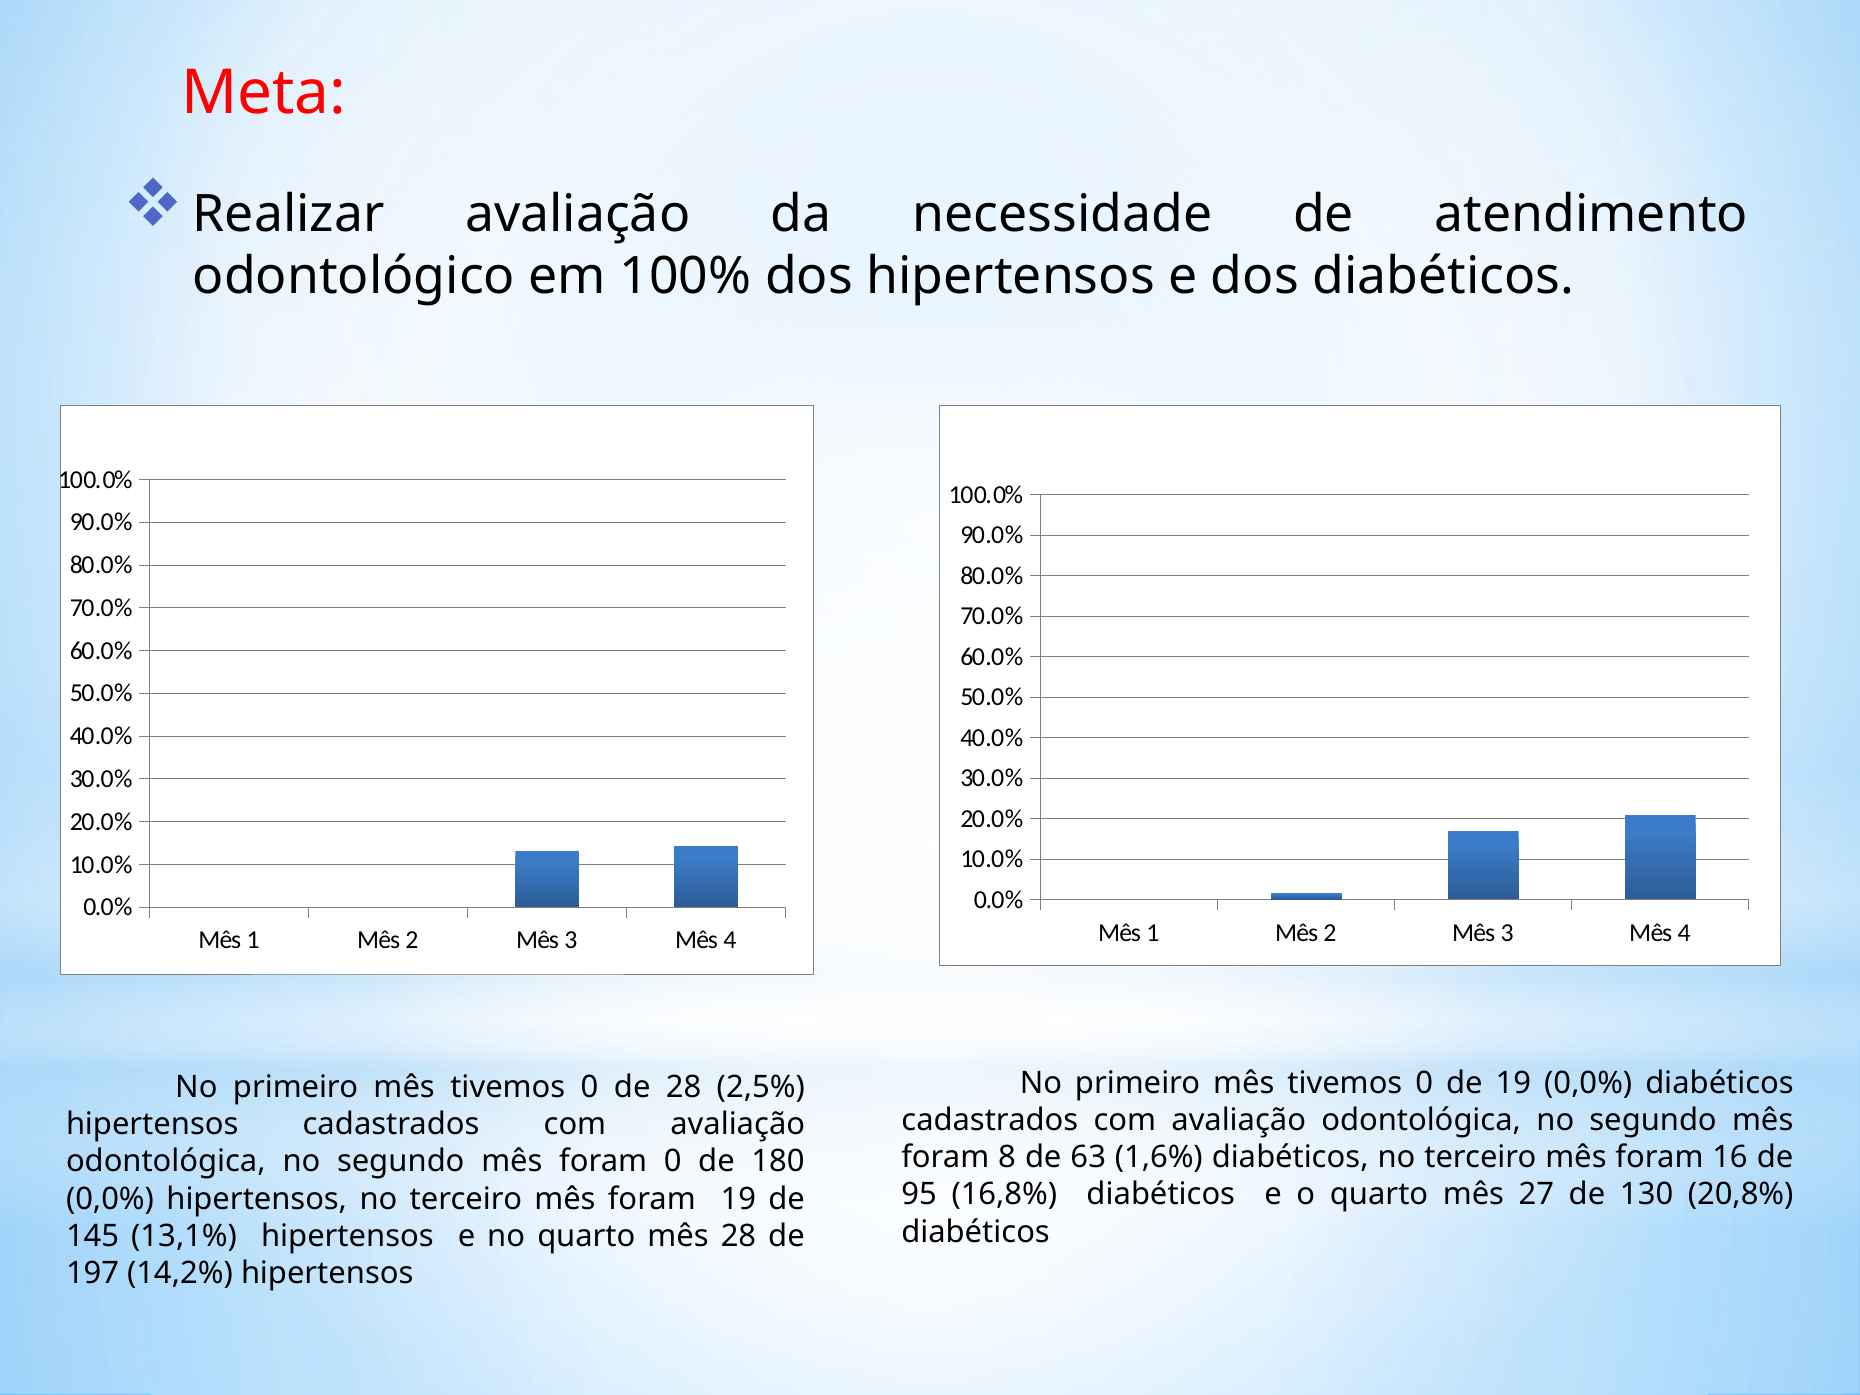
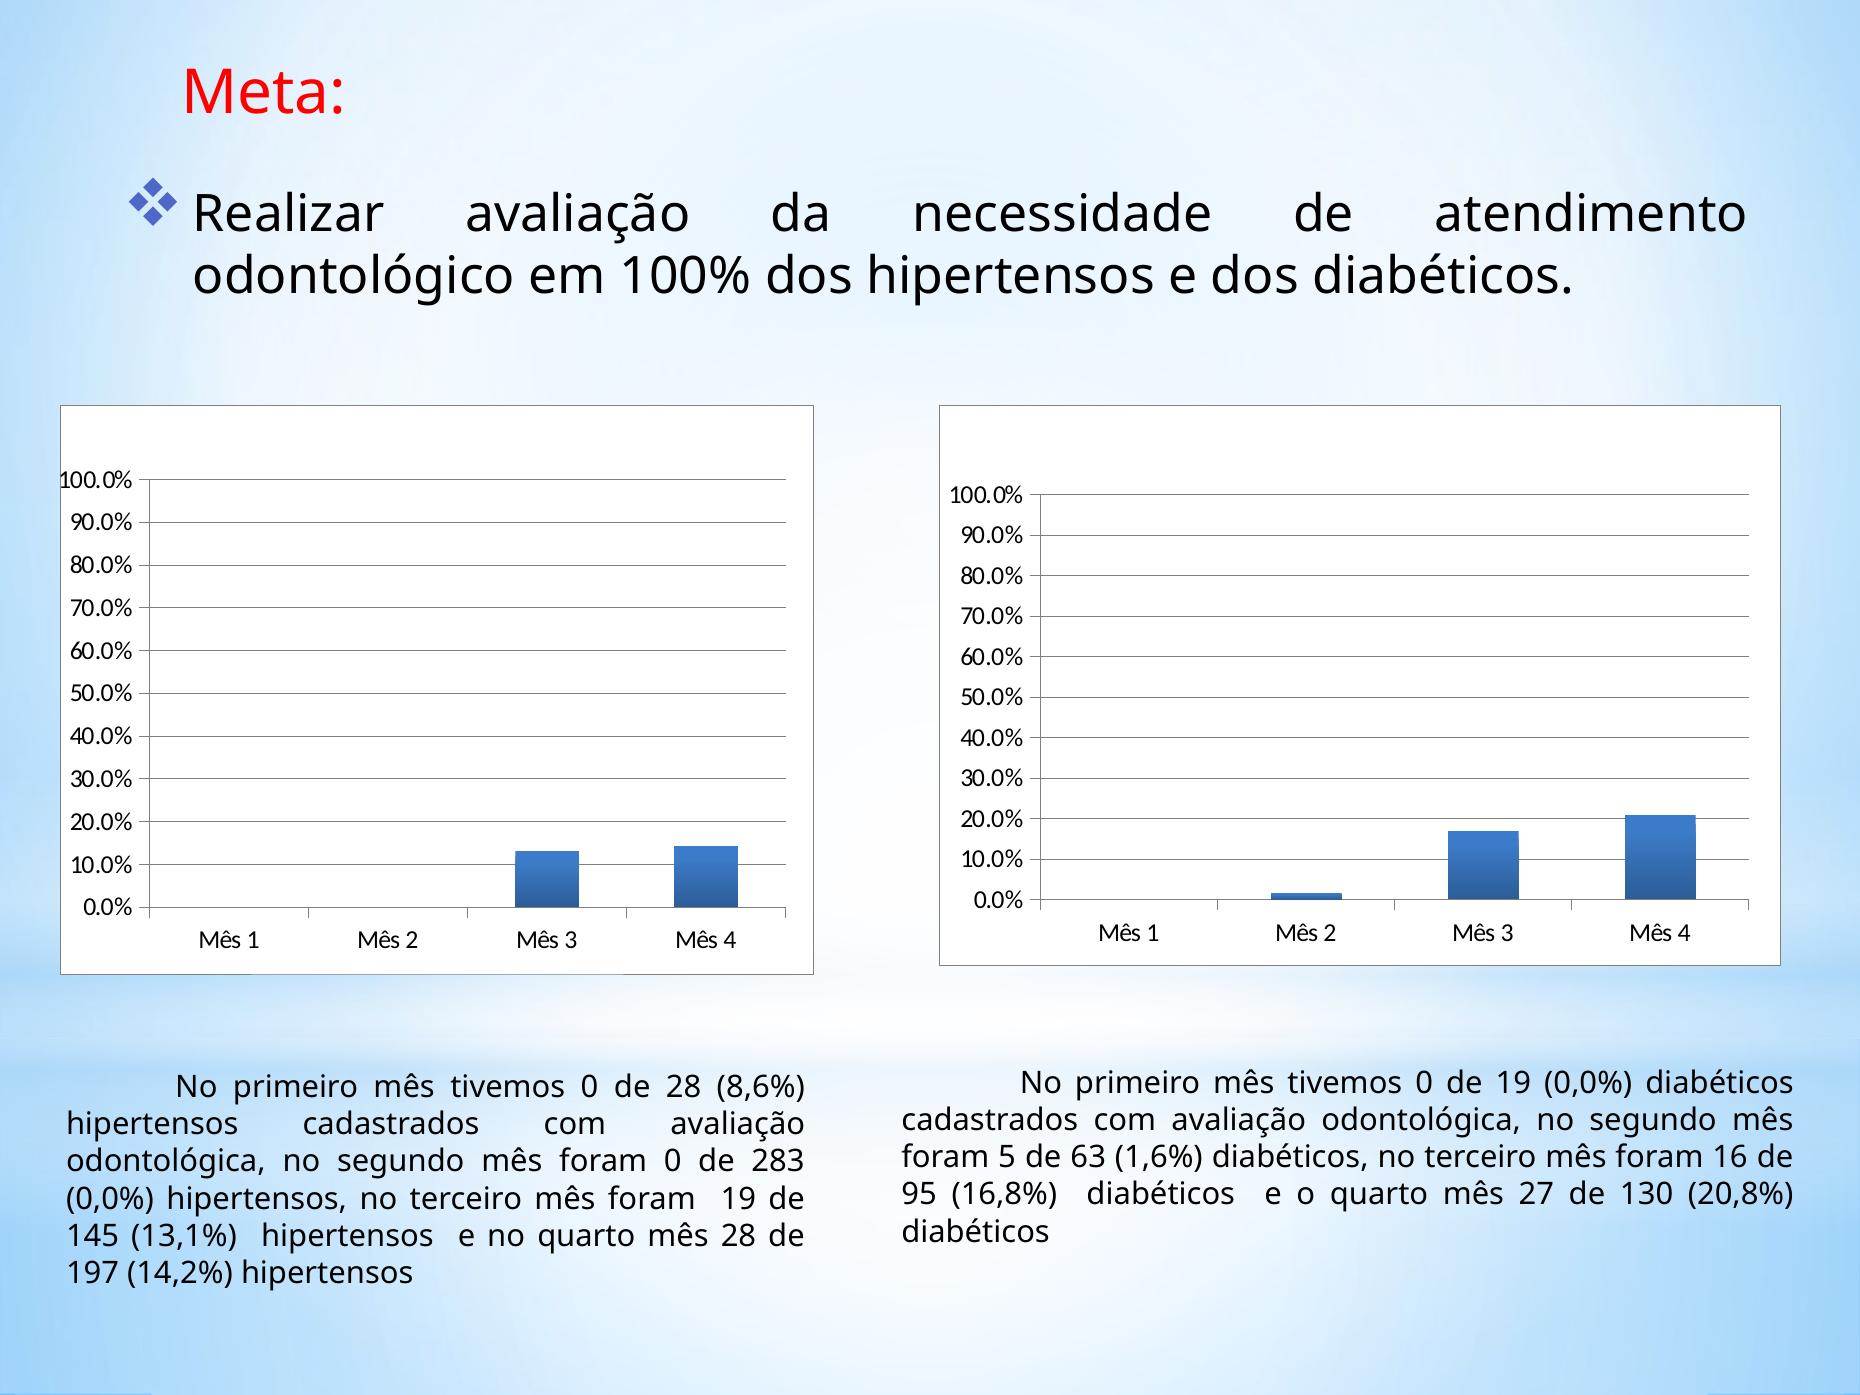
2,5%: 2,5% -> 8,6%
8: 8 -> 5
180: 180 -> 283
